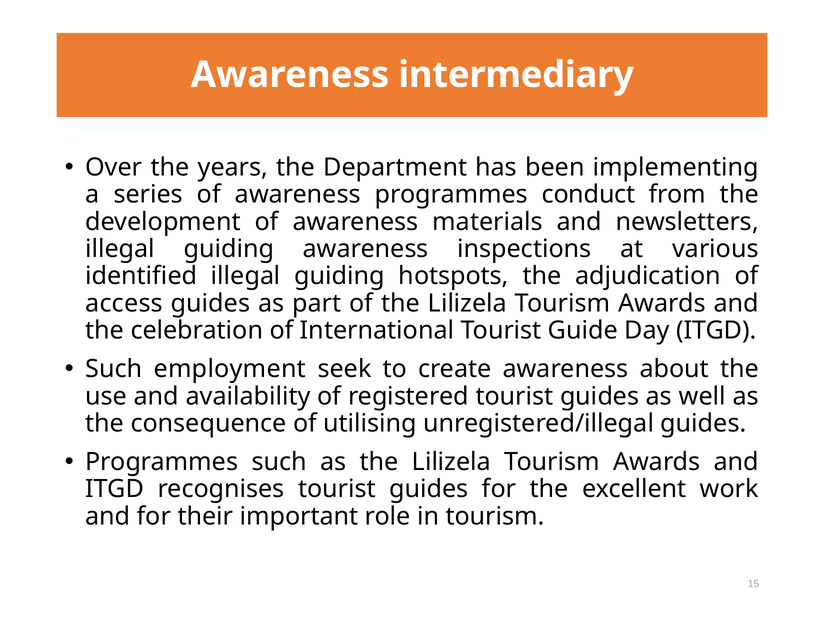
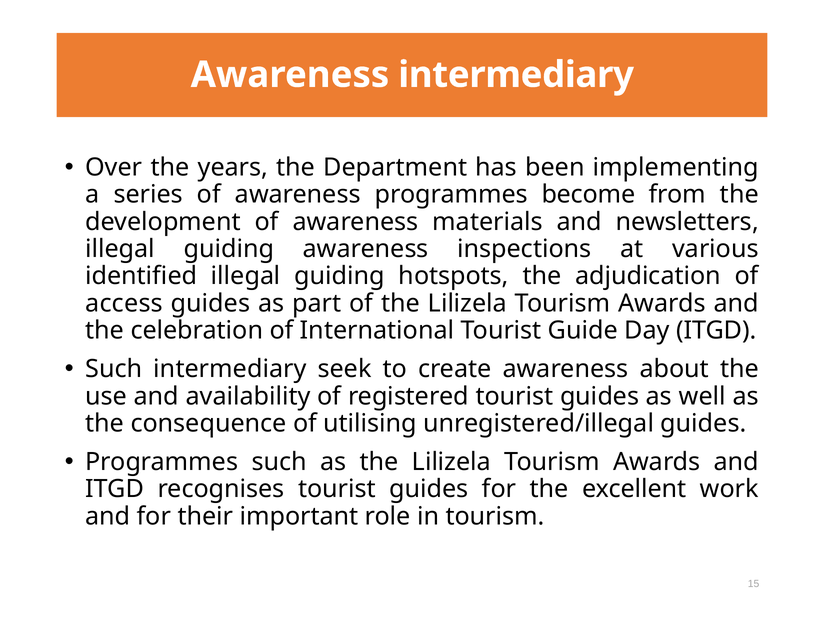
conduct: conduct -> become
Such employment: employment -> intermediary
